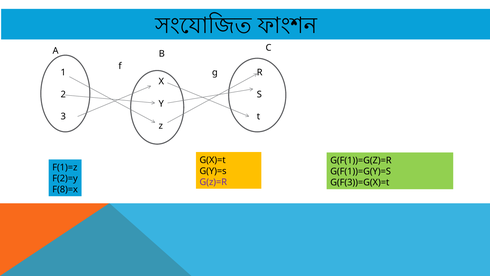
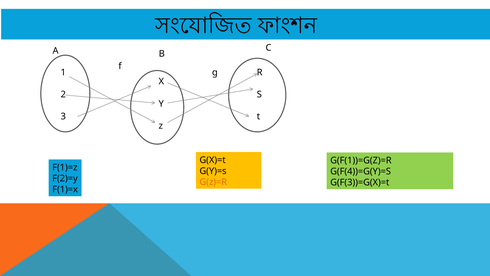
G(F(1))=G(Y)=S: G(F(1))=G(Y)=S -> G(F(4))=G(Y)=S
G(z)=R colour: purple -> orange
F(8)=x: F(8)=x -> F(1)=x
